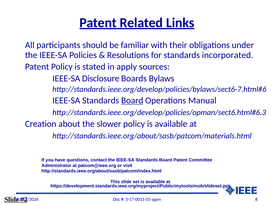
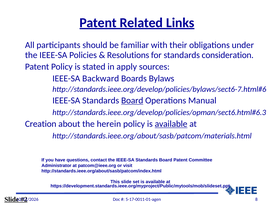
incorporated: incorporated -> consideration
Disclosure: Disclosure -> Backward
slower: slower -> herein
available at (171, 124) underline: none -> present
